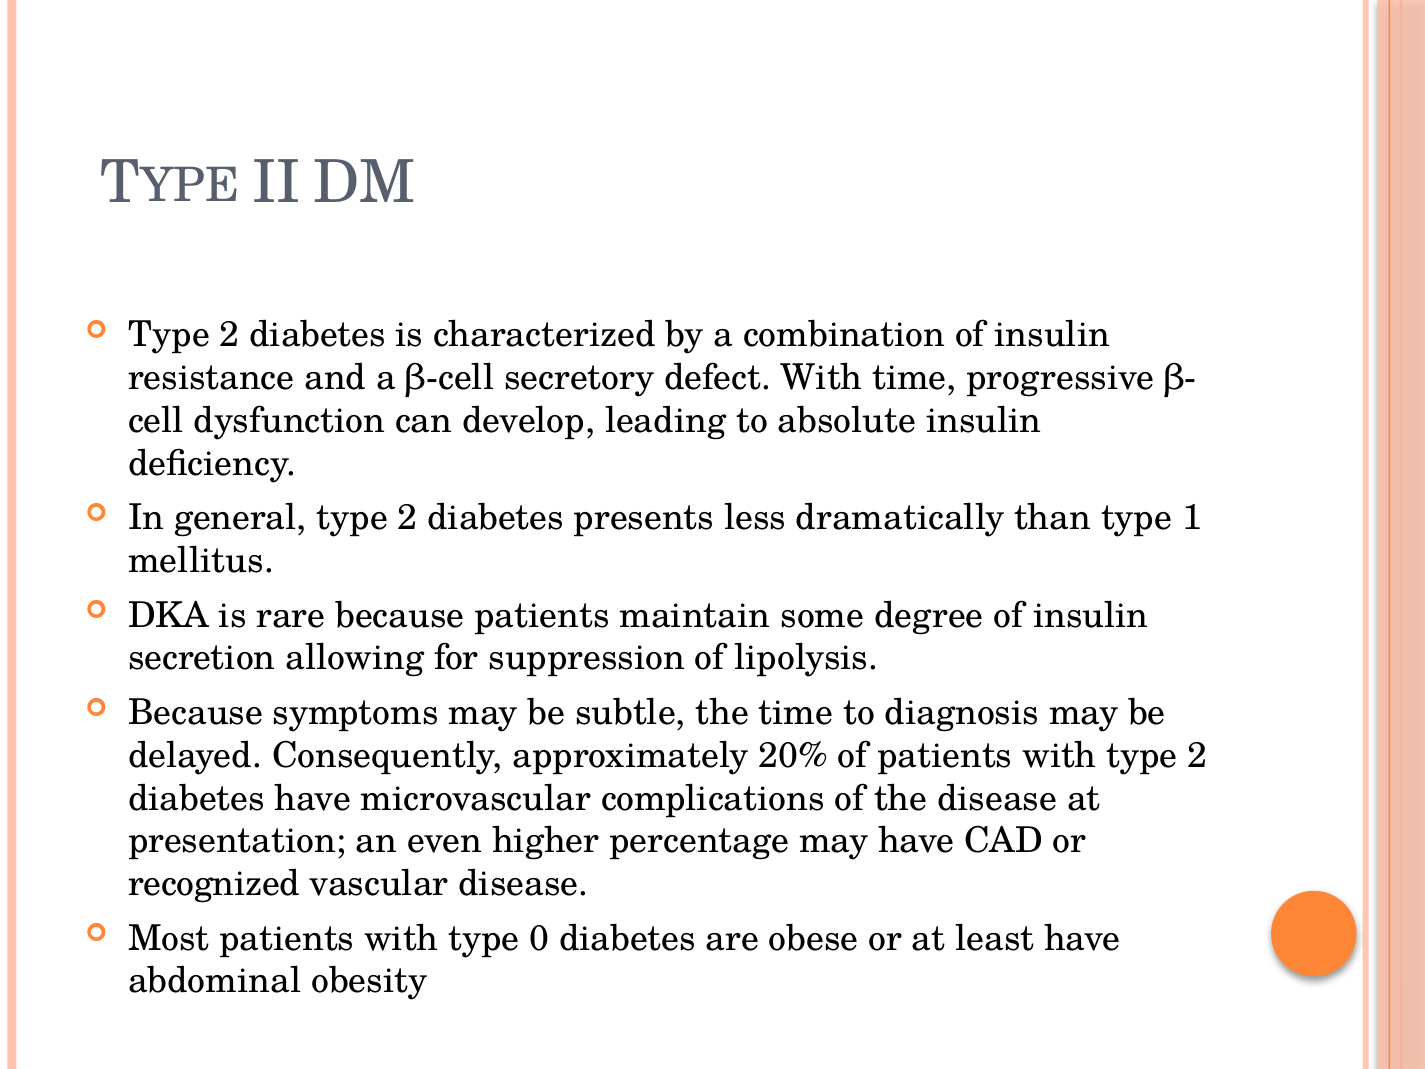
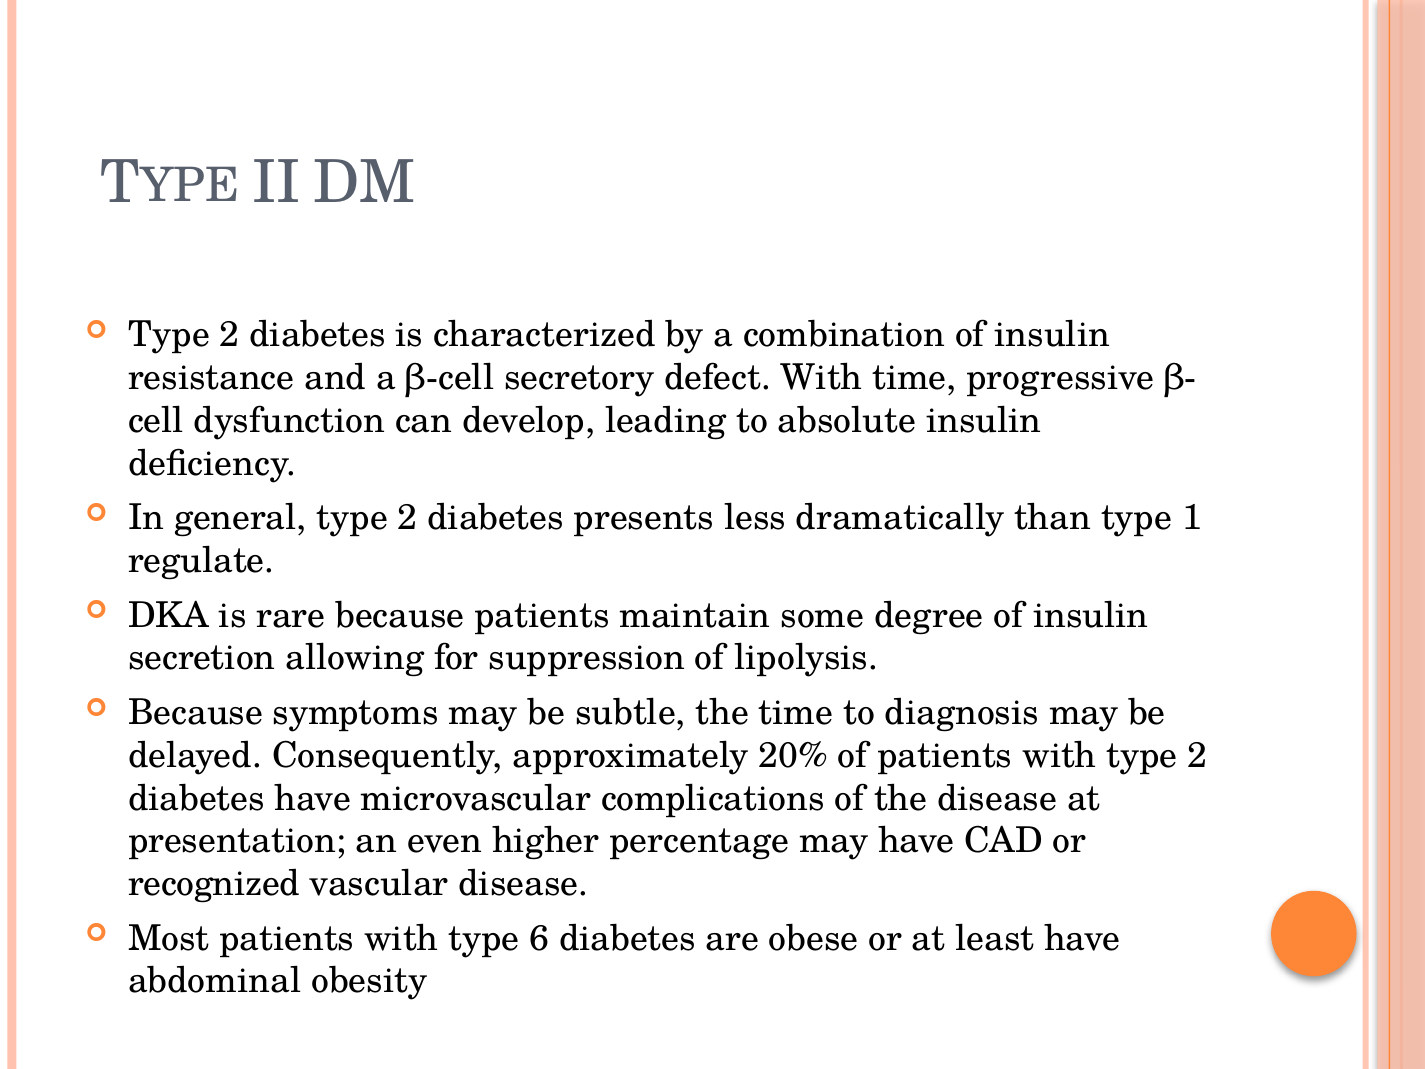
mellitus: mellitus -> regulate
0: 0 -> 6
